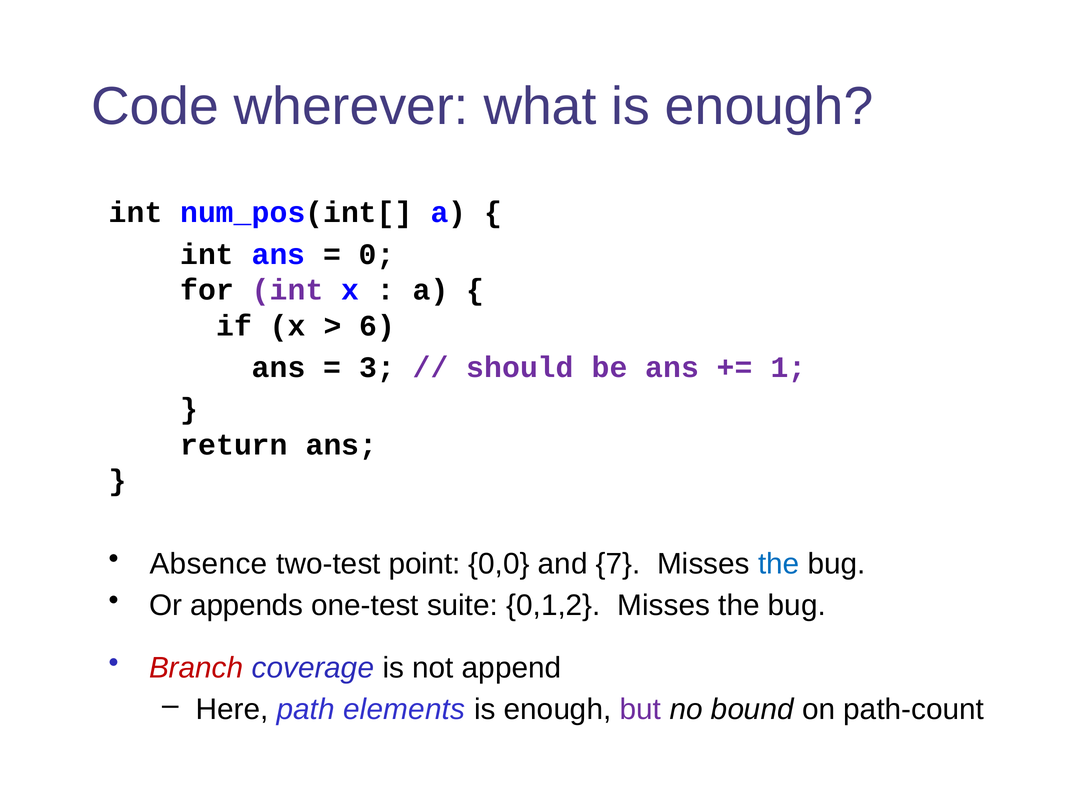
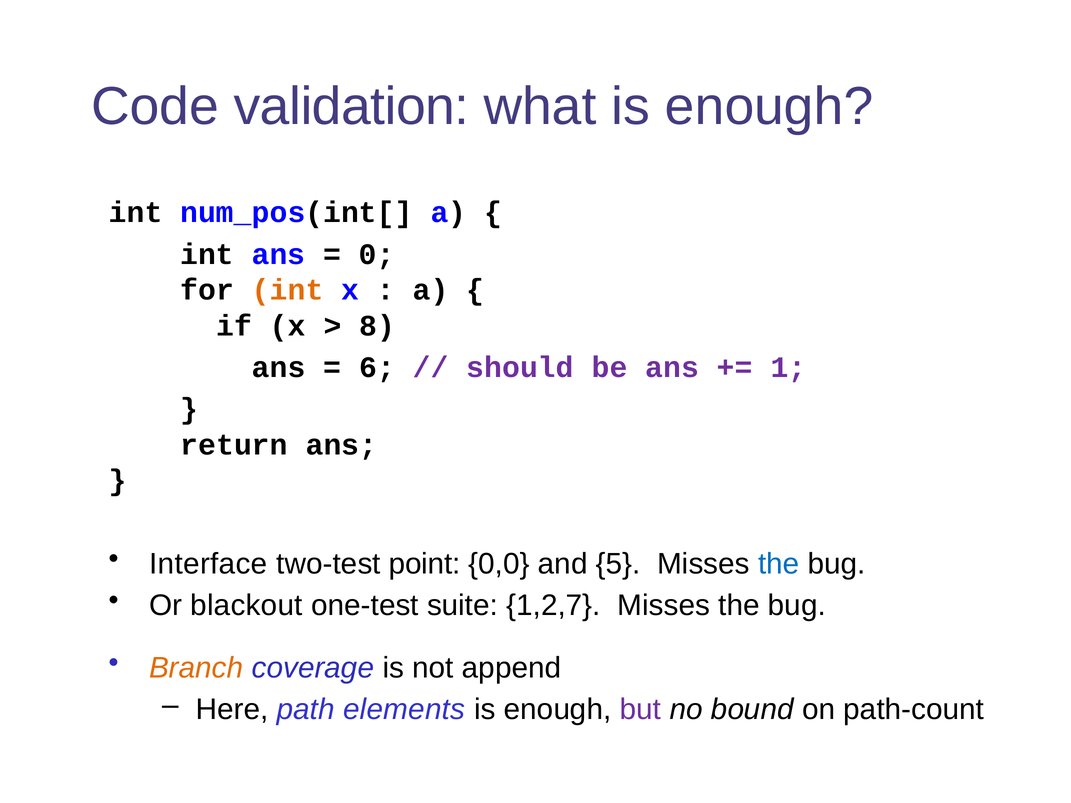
wherever: wherever -> validation
int at (288, 290) colour: purple -> orange
6: 6 -> 8
3: 3 -> 6
Absence: Absence -> Interface
7: 7 -> 5
appends: appends -> blackout
0,1,2: 0,1,2 -> 1,2,7
Branch colour: red -> orange
